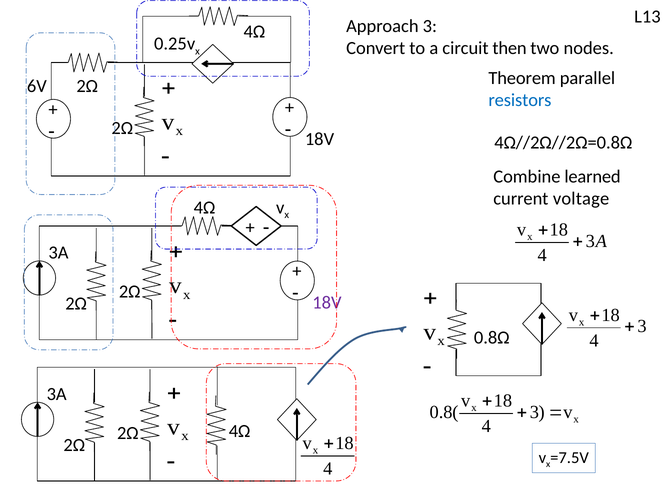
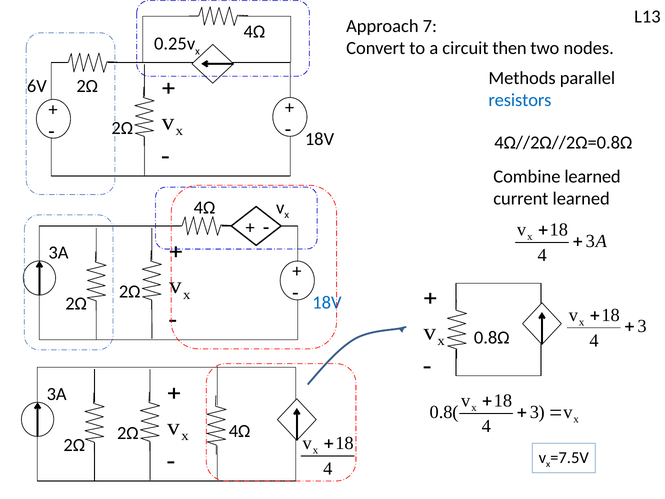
Approach 3: 3 -> 7
Theorem: Theorem -> Methods
current voltage: voltage -> learned
18V at (327, 302) colour: purple -> blue
